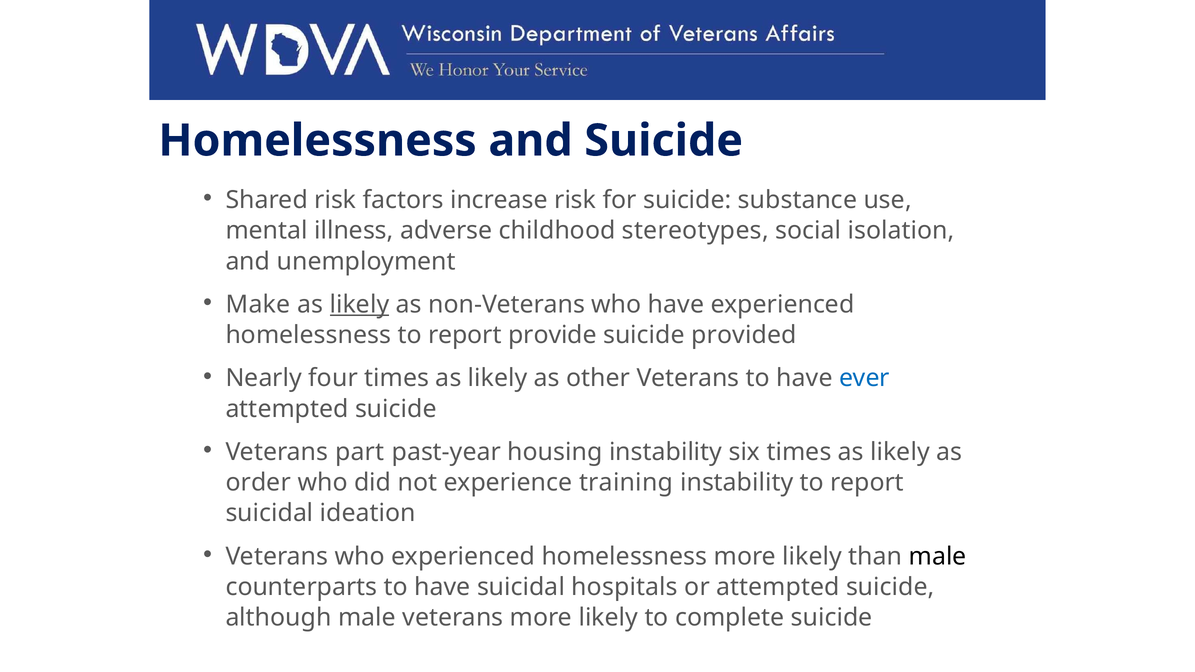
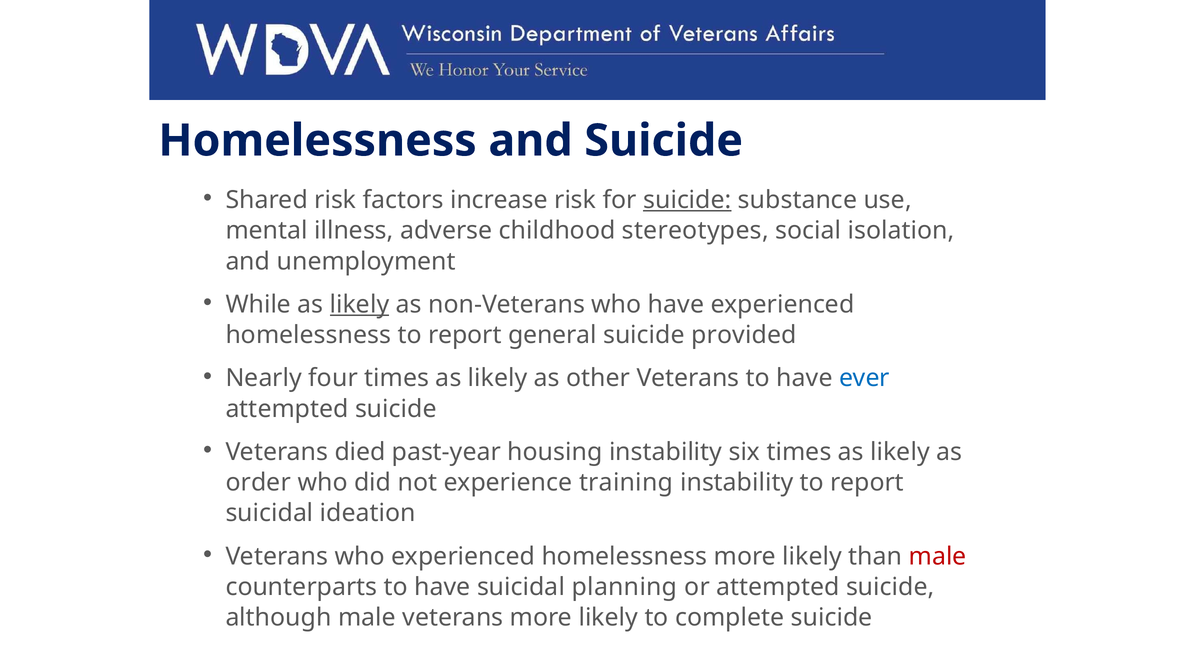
suicide at (687, 200) underline: none -> present
Make: Make -> While
provide: provide -> general
part: part -> died
male at (938, 556) colour: black -> red
hospitals: hospitals -> planning
